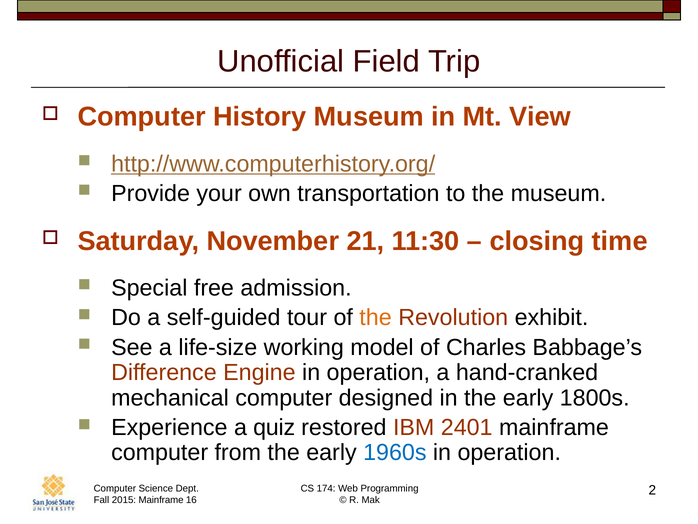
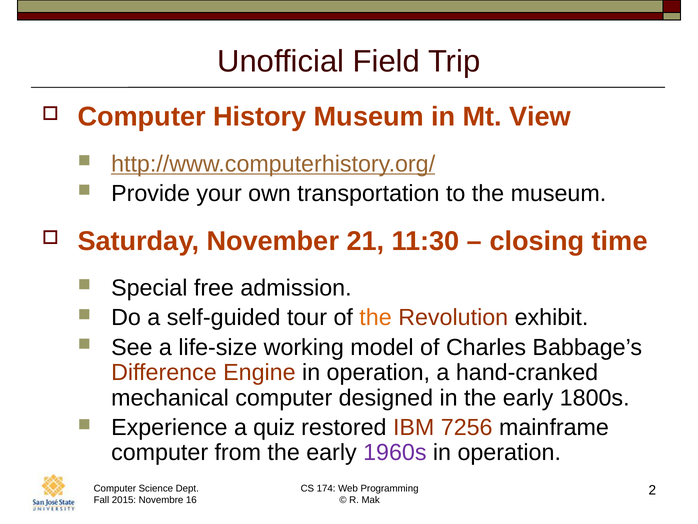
2401: 2401 -> 7256
1960s colour: blue -> purple
Mainframe at (161, 500): Mainframe -> Novembre
